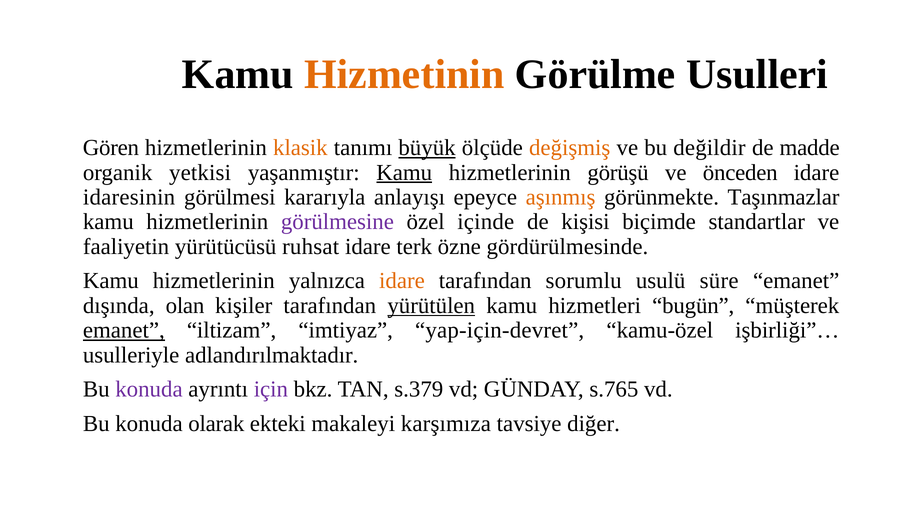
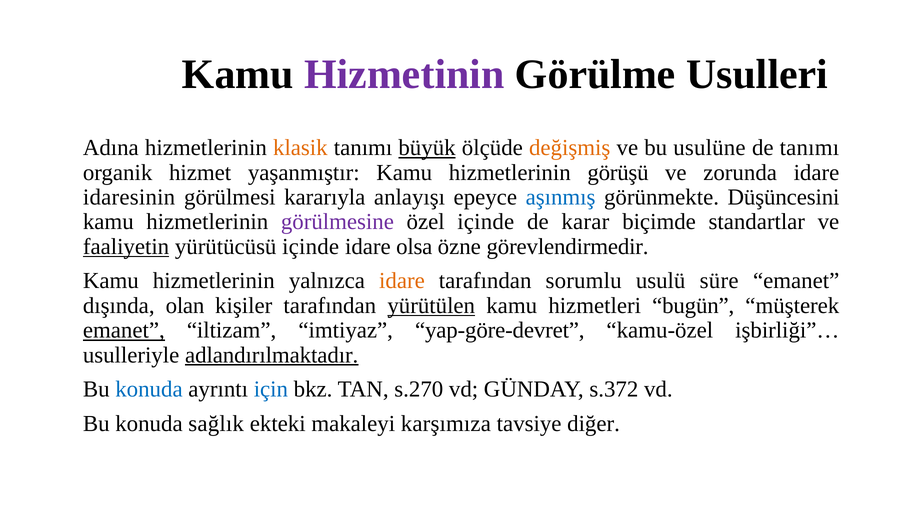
Hizmetinin colour: orange -> purple
Gören: Gören -> Adına
değildir: değildir -> usulüne
de madde: madde -> tanımı
yetkisi: yetkisi -> hizmet
Kamu at (404, 172) underline: present -> none
önceden: önceden -> zorunda
aşınmış colour: orange -> blue
Taşınmazlar: Taşınmazlar -> Düşüncesini
kişisi: kişisi -> karar
faaliyetin underline: none -> present
yürütücüsü ruhsat: ruhsat -> içinde
terk: terk -> olsa
gördürülmesinde: gördürülmesinde -> görevlendirmedir
yap-için-devret: yap-için-devret -> yap-göre-devret
adlandırılmaktadır underline: none -> present
konuda at (149, 389) colour: purple -> blue
için colour: purple -> blue
s.379: s.379 -> s.270
s.765: s.765 -> s.372
olarak: olarak -> sağlık
